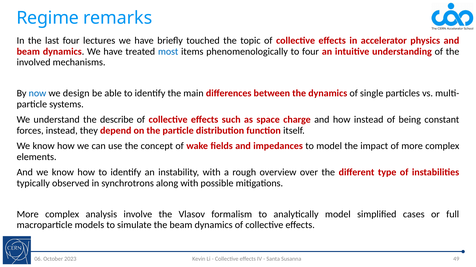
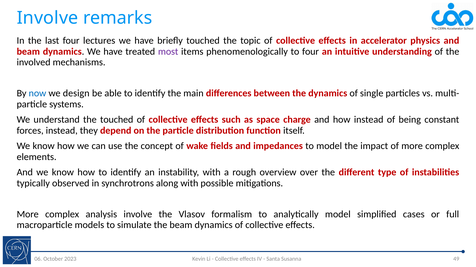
Regime at (48, 18): Regime -> Involve
most colour: blue -> purple
the describe: describe -> touched
